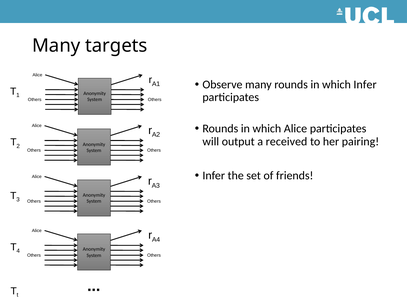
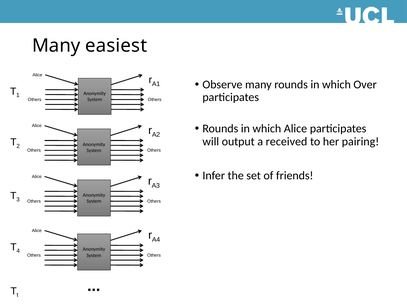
targets: targets -> easiest
which Infer: Infer -> Over
